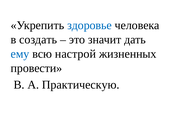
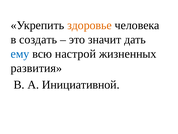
здоровье colour: blue -> orange
провести: провести -> развития
Практическую: Практическую -> Инициативной
